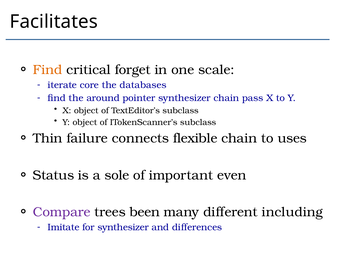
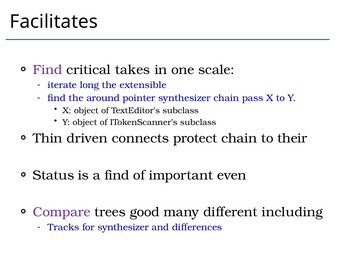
Find at (48, 70) colour: orange -> purple
forget: forget -> takes
core: core -> long
databases: databases -> extensible
failure: failure -> driven
flexible: flexible -> protect
uses: uses -> their
a sole: sole -> find
been: been -> good
Imitate: Imitate -> Tracks
